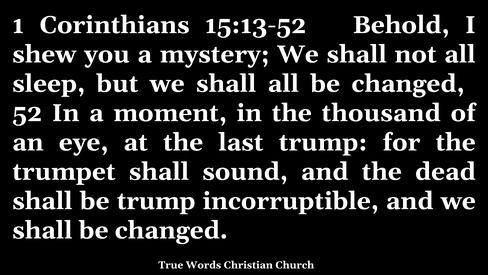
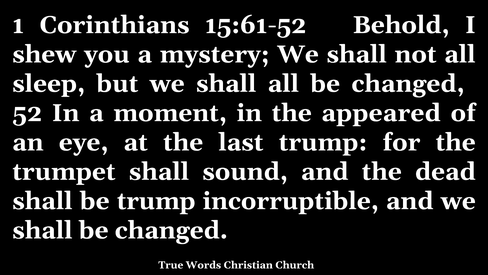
15:13-52: 15:13-52 -> 15:61-52
thousand: thousand -> appeared
